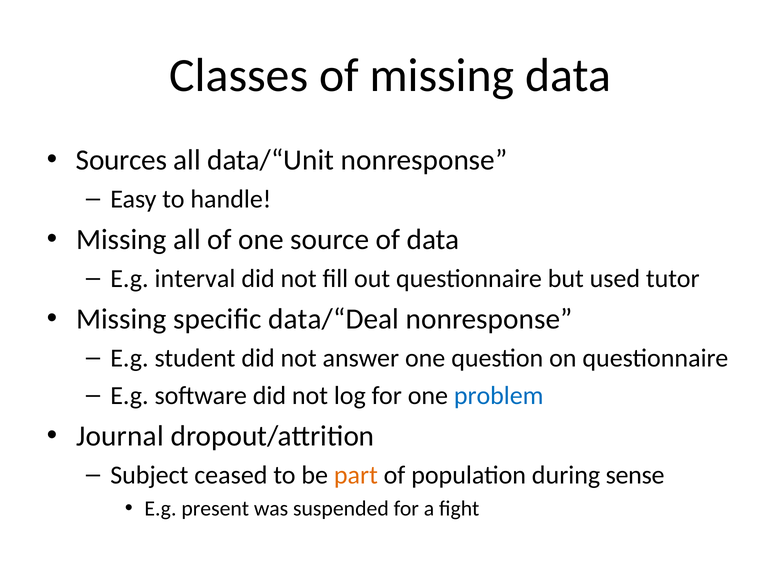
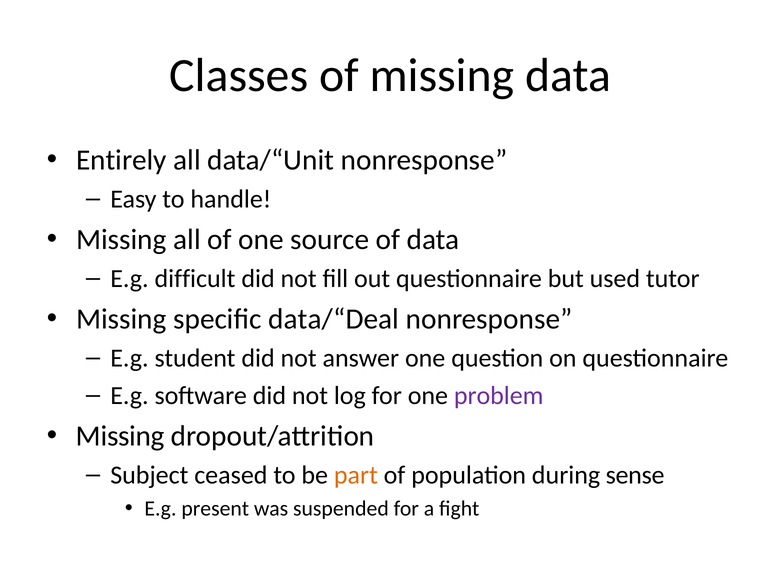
Sources: Sources -> Entirely
interval: interval -> difficult
problem colour: blue -> purple
Journal at (120, 436): Journal -> Missing
